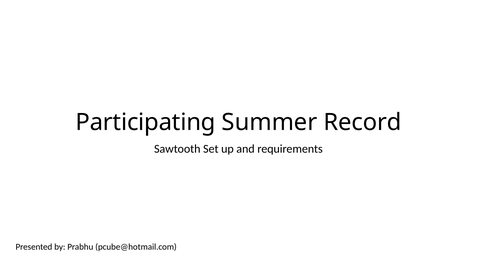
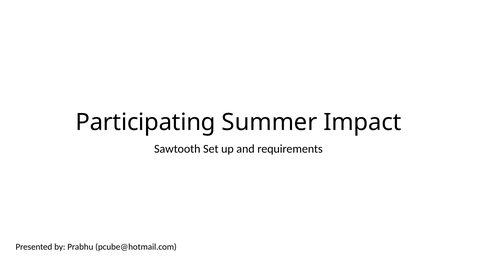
Record: Record -> Impact
